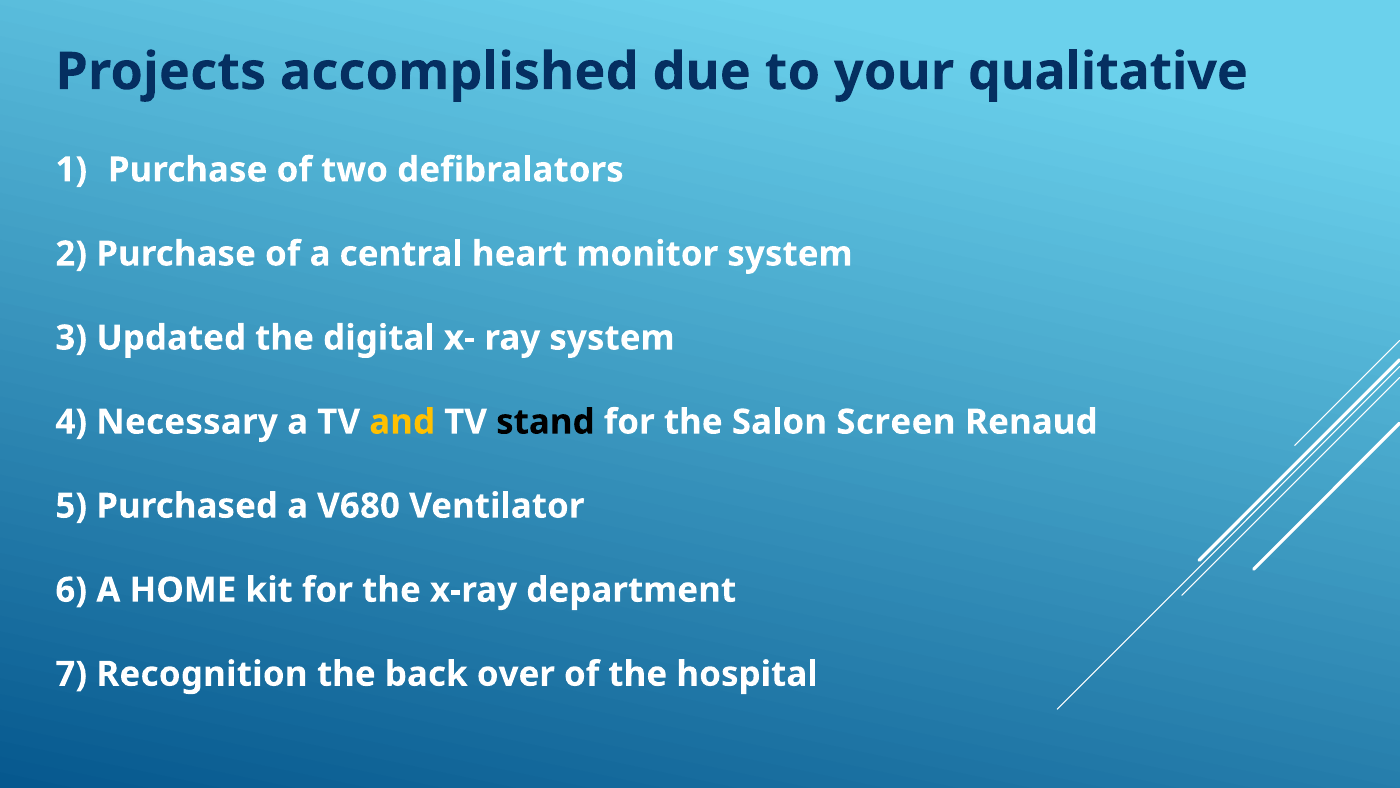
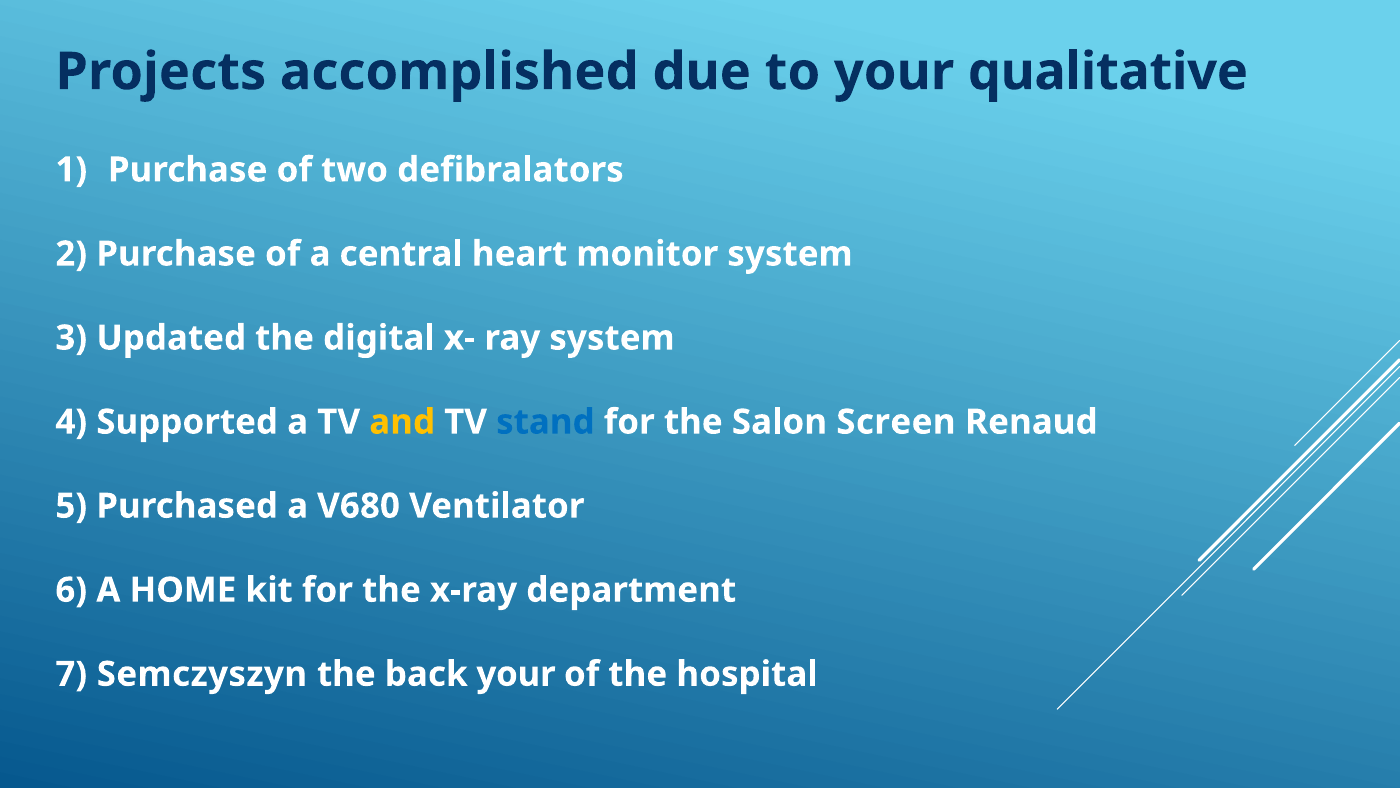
Necessary: Necessary -> Supported
stand colour: black -> blue
Recognition: Recognition -> Semczyszyn
back over: over -> your
